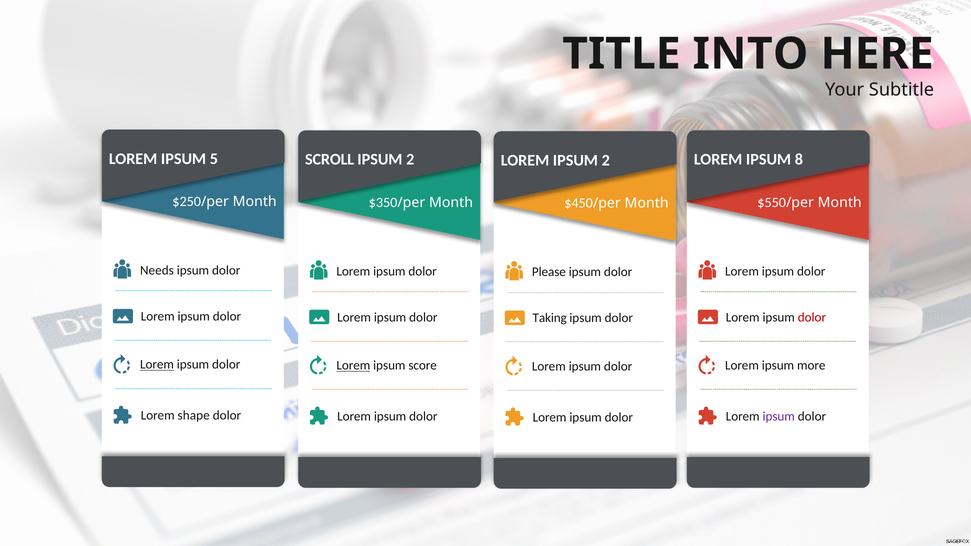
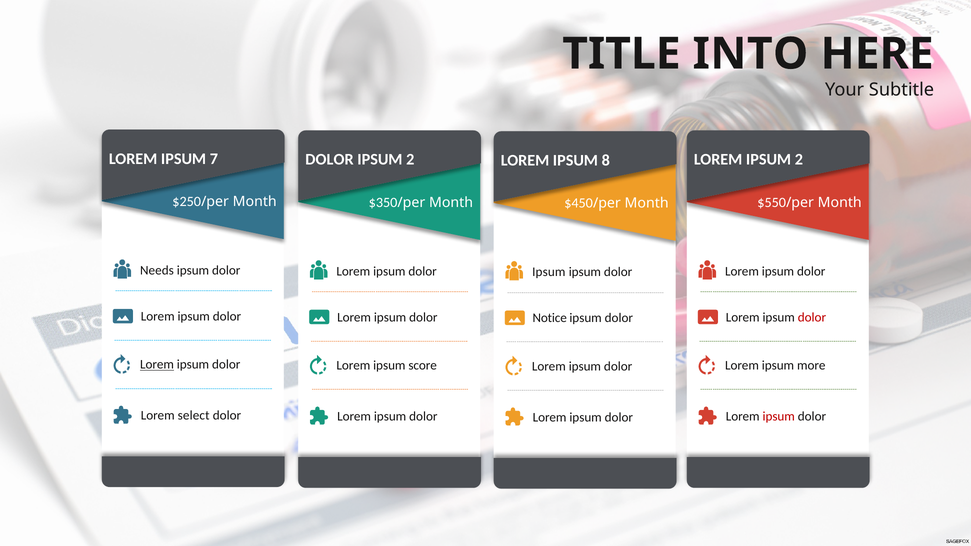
5: 5 -> 7
SCROLL at (330, 160): SCROLL -> DOLOR
LOREM IPSUM 8: 8 -> 2
LOREM IPSUM 2: 2 -> 8
Please at (549, 272): Please -> Ipsum
Taking: Taking -> Notice
Lorem at (353, 366) underline: present -> none
shape: shape -> select
ipsum at (779, 416) colour: purple -> red
